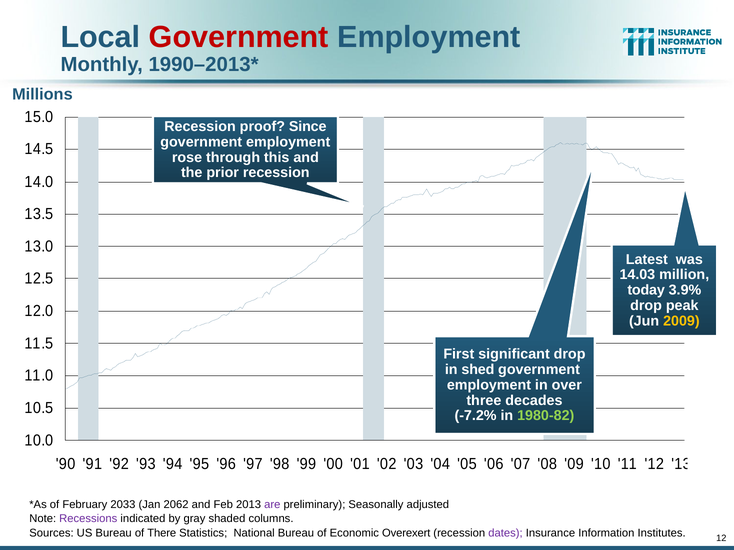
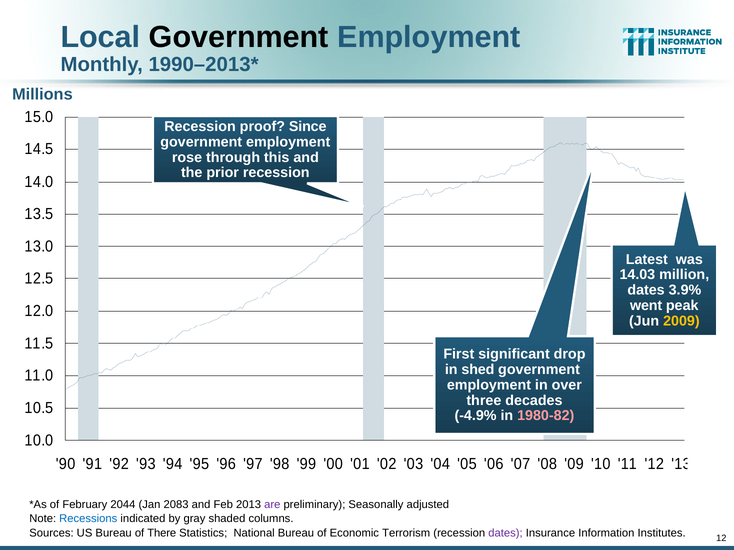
Government at (239, 37) colour: red -> black
today at (646, 290): today -> dates
drop at (646, 306): drop -> went
-7.2%: -7.2% -> -4.9%
1980-82 colour: light green -> pink
2033: 2033 -> 2044
2062: 2062 -> 2083
Recessions colour: purple -> blue
Overexert: Overexert -> Terrorism
